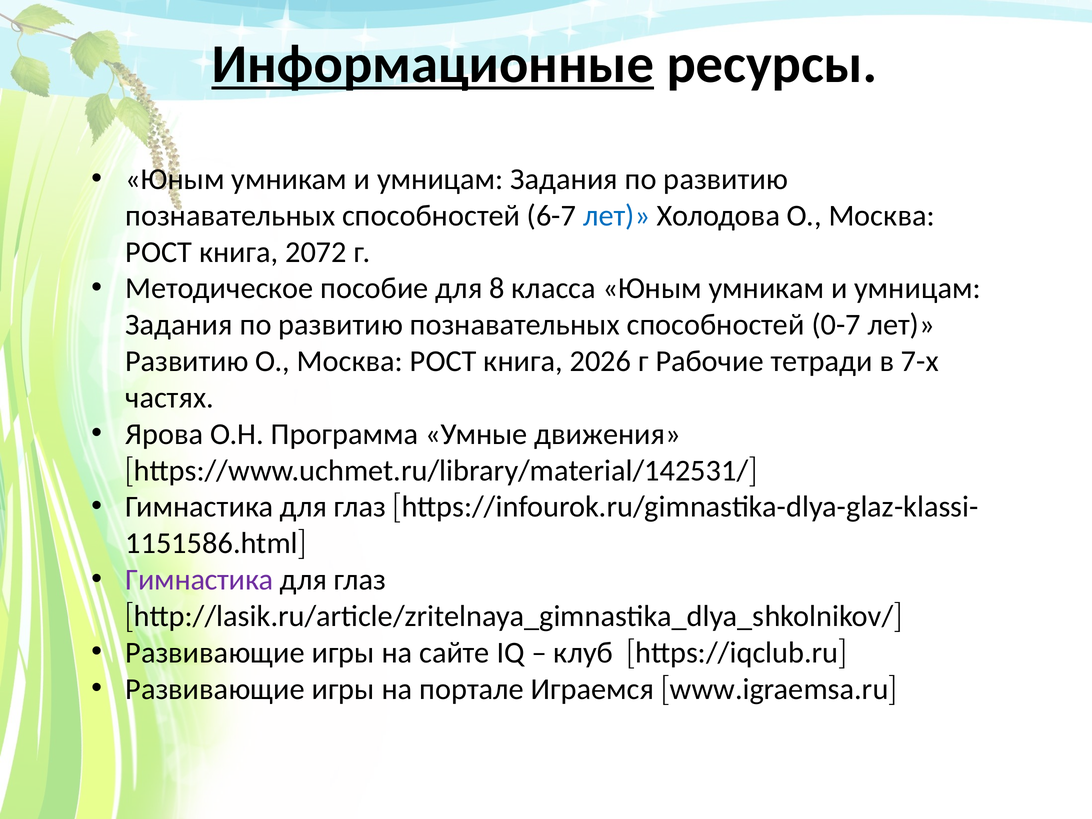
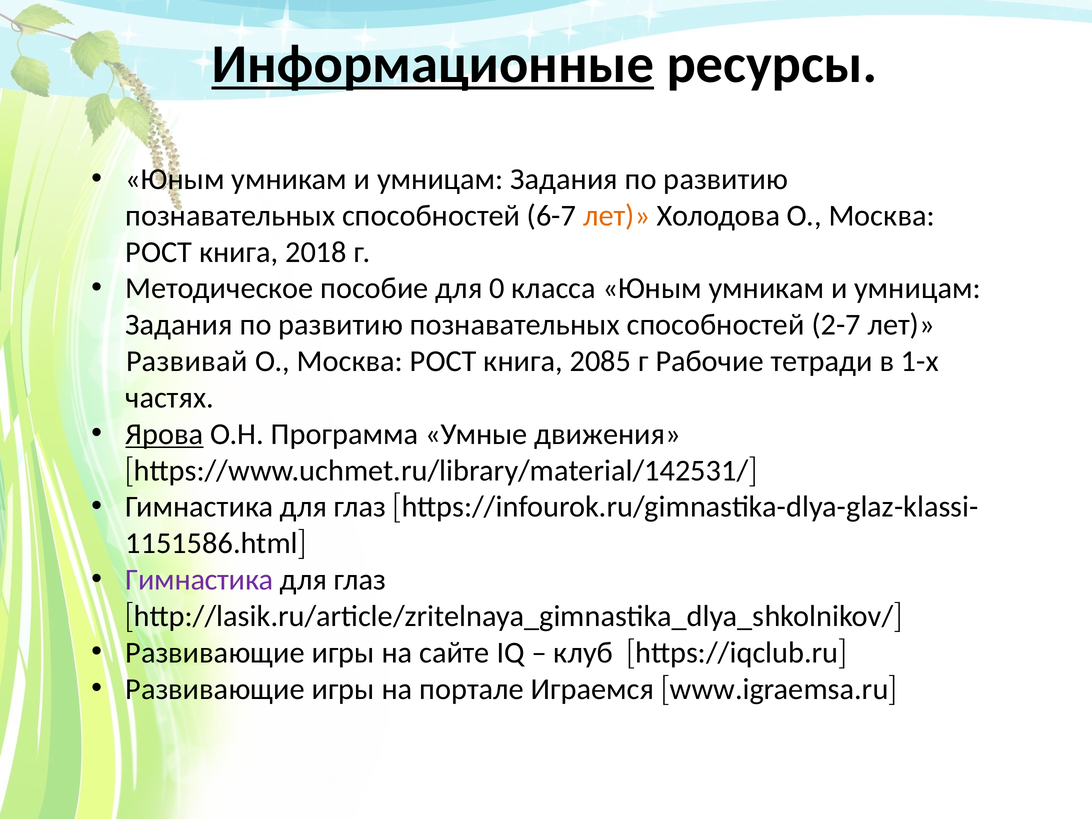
лет at (617, 216) colour: blue -> orange
2072: 2072 -> 2018
8: 8 -> 0
0-7: 0-7 -> 2-7
Развитию at (187, 361): Развитию -> Развивай
2026: 2026 -> 2085
7-х: 7-х -> 1-х
Ярова underline: none -> present
